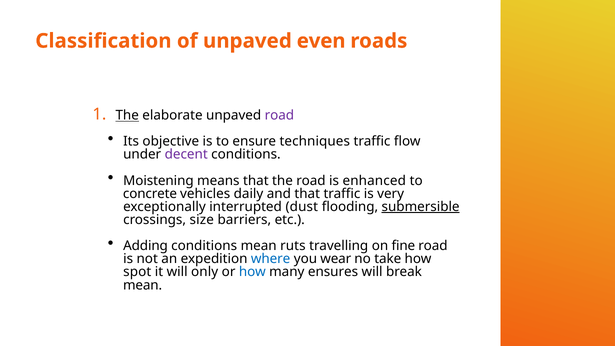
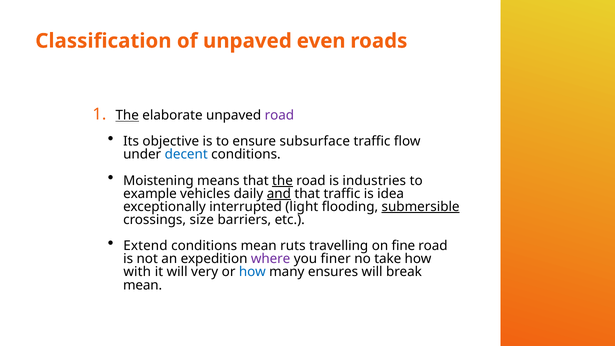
techniques: techniques -> subsurface
decent colour: purple -> blue
the at (282, 181) underline: none -> present
enhanced: enhanced -> industries
concrete: concrete -> example
and underline: none -> present
very: very -> idea
dust: dust -> light
Adding: Adding -> Extend
where colour: blue -> purple
wear: wear -> finer
spot: spot -> with
only: only -> very
